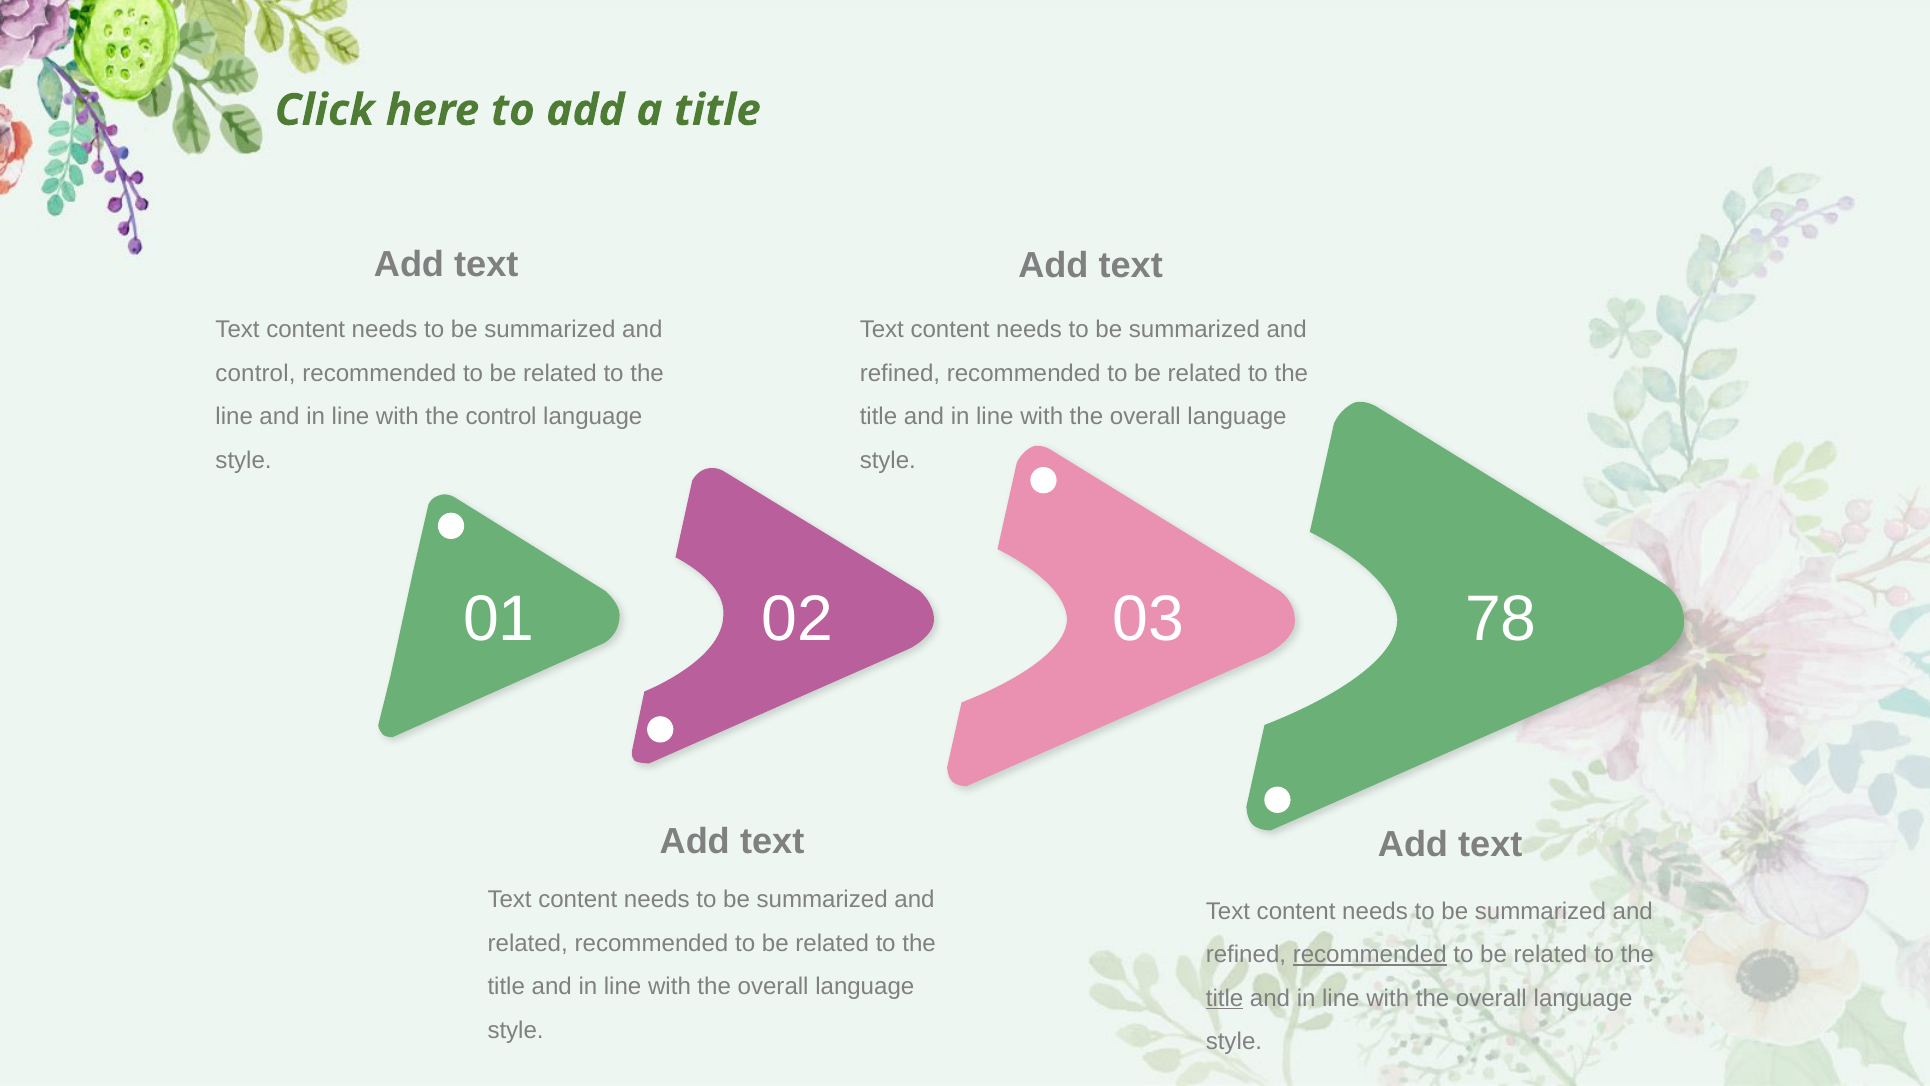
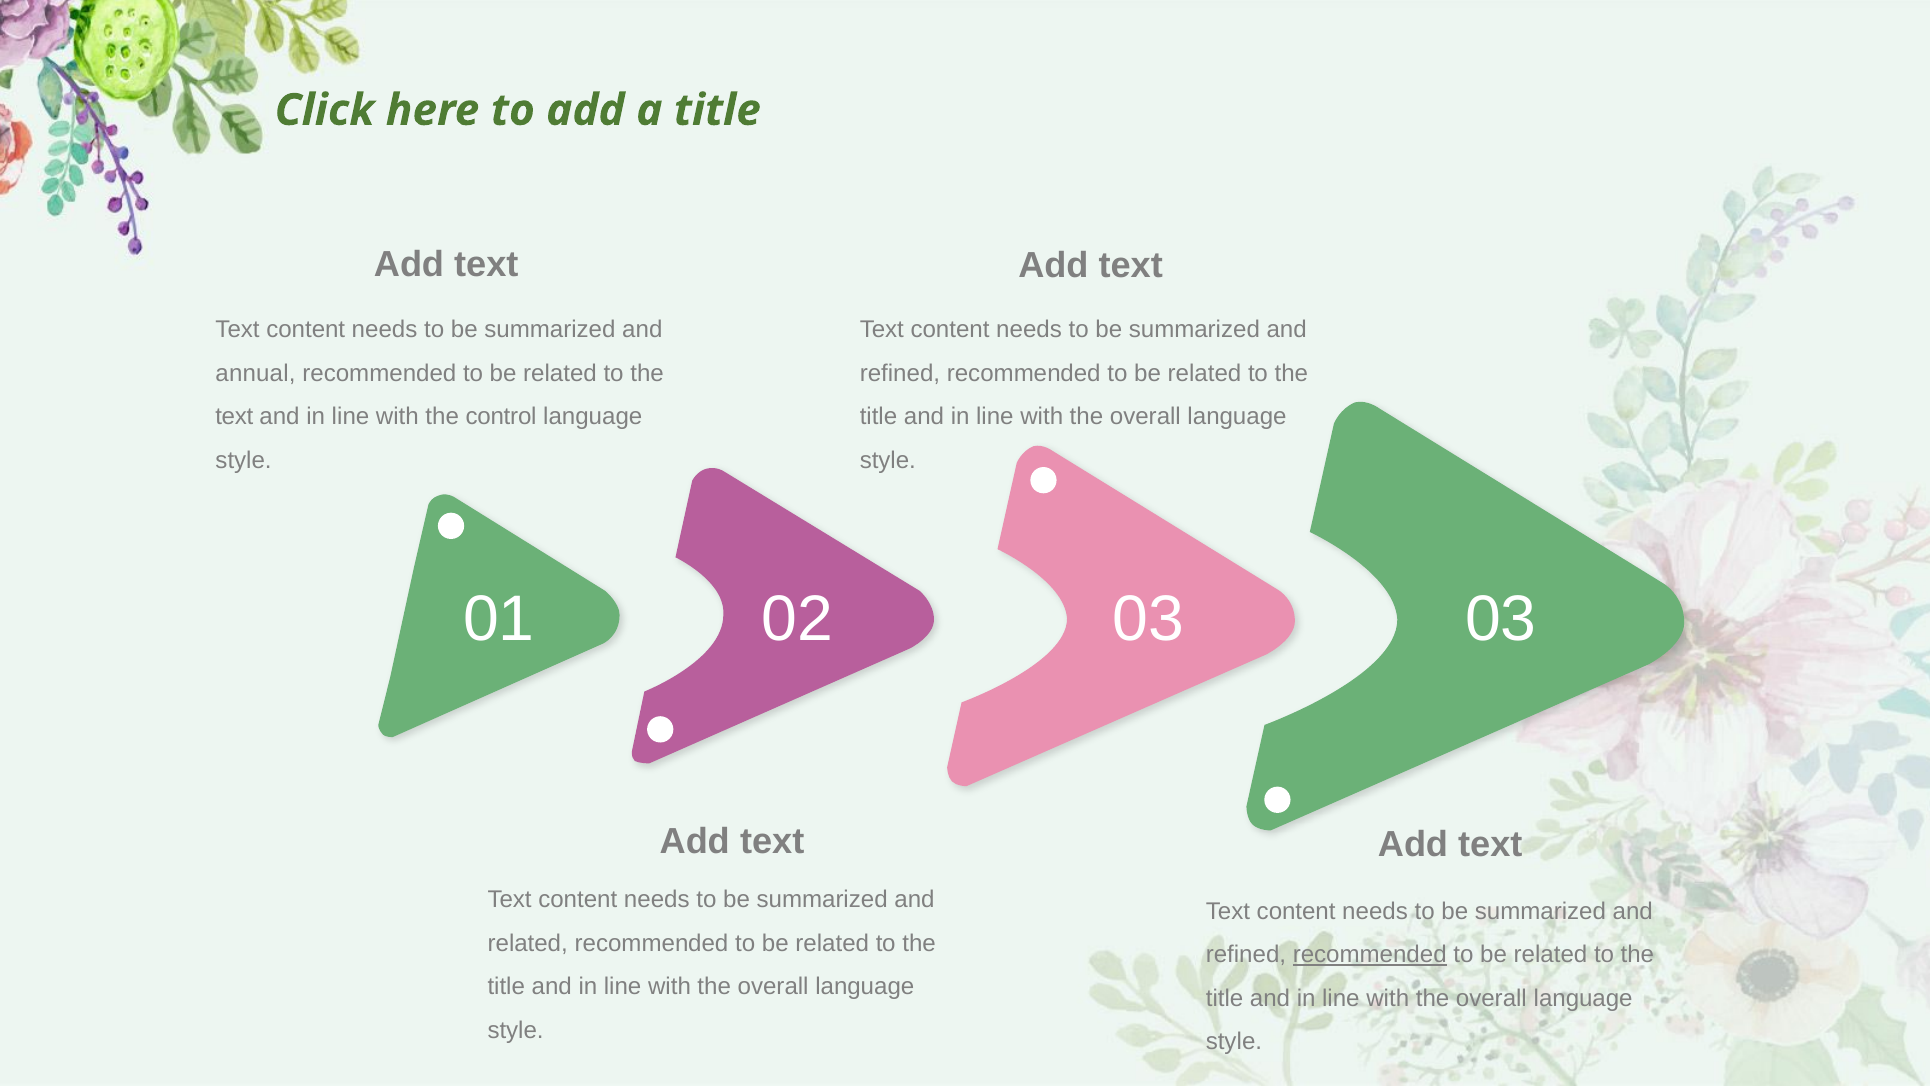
control at (255, 373): control -> annual
line at (234, 417): line -> text
01 78: 78 -> 03
title at (1225, 998) underline: present -> none
